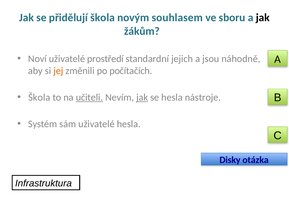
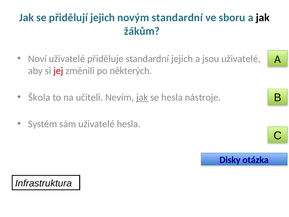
přidělují škola: škola -> jejich
novým souhlasem: souhlasem -> standardní
prostředí: prostředí -> přiděluje
jsou náhodně: náhodně -> uživatelé
jej colour: orange -> red
počítačích: počítačích -> některých
učiteli underline: present -> none
